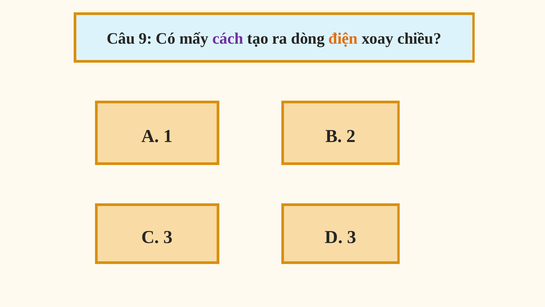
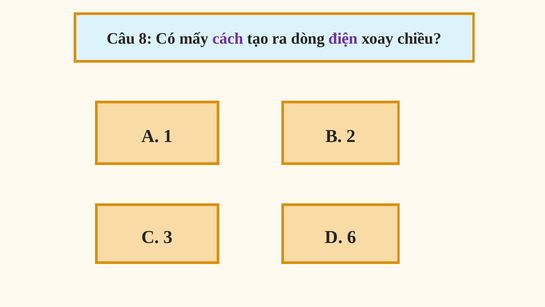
9: 9 -> 8
điện colour: orange -> purple
D 3: 3 -> 6
